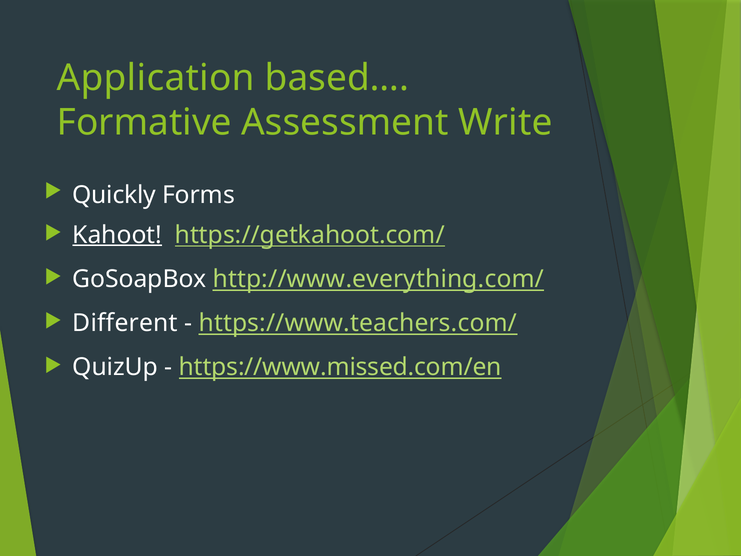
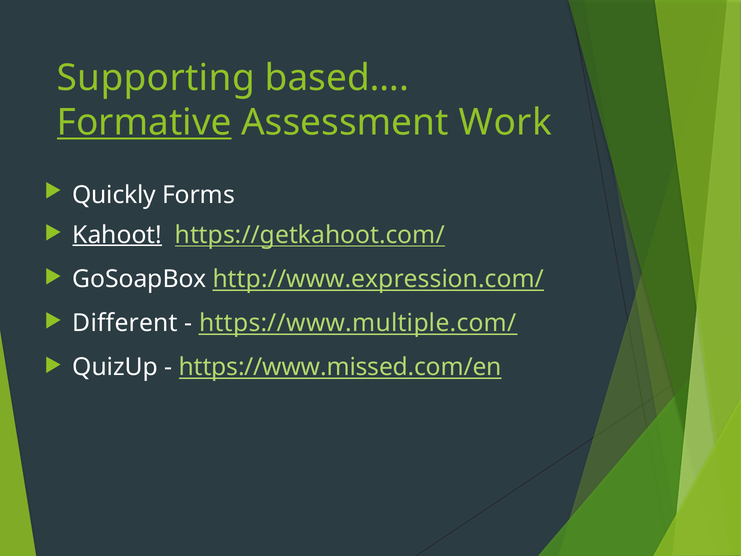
Application: Application -> Supporting
Formative underline: none -> present
Write: Write -> Work
http://www.everything.com/: http://www.everything.com/ -> http://www.expression.com/
https://www.teachers.com/: https://www.teachers.com/ -> https://www.multiple.com/
